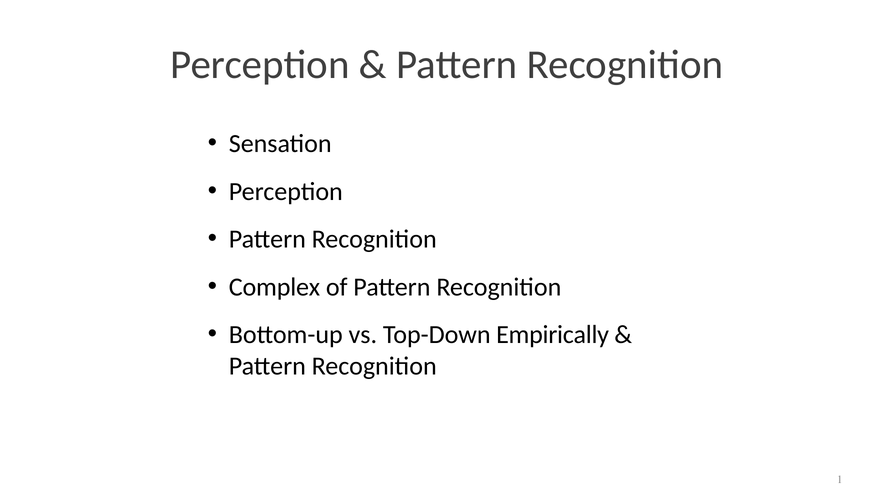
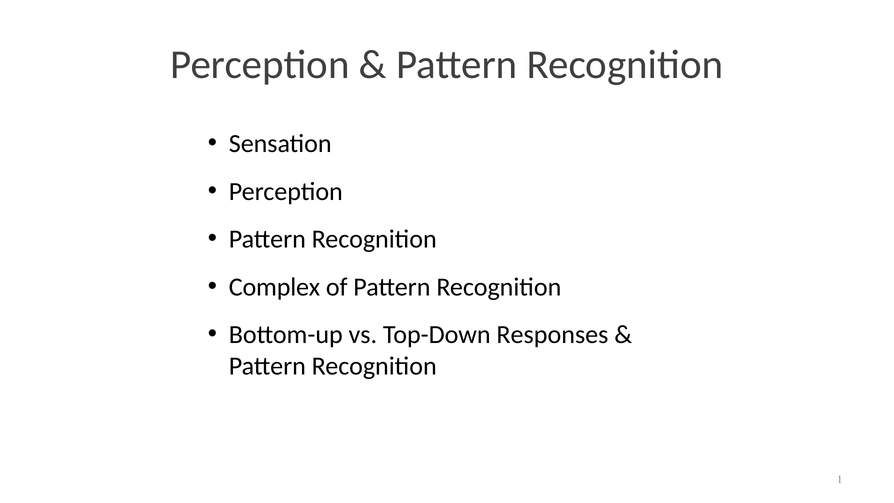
Empirically: Empirically -> Responses
